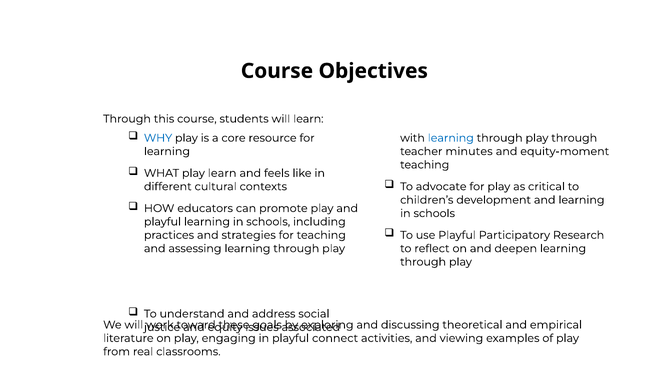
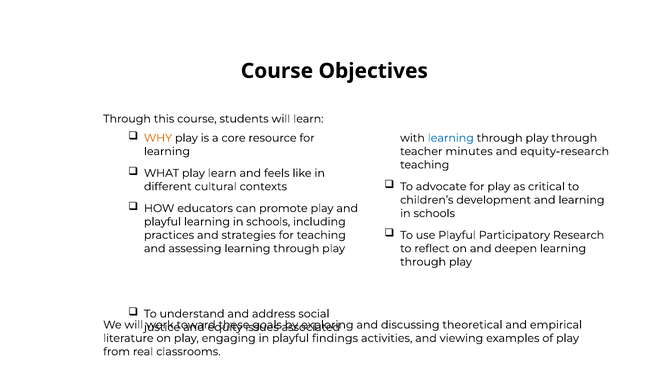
WHY colour: blue -> orange
equity-moment: equity-moment -> equity-research
connect: connect -> findings
